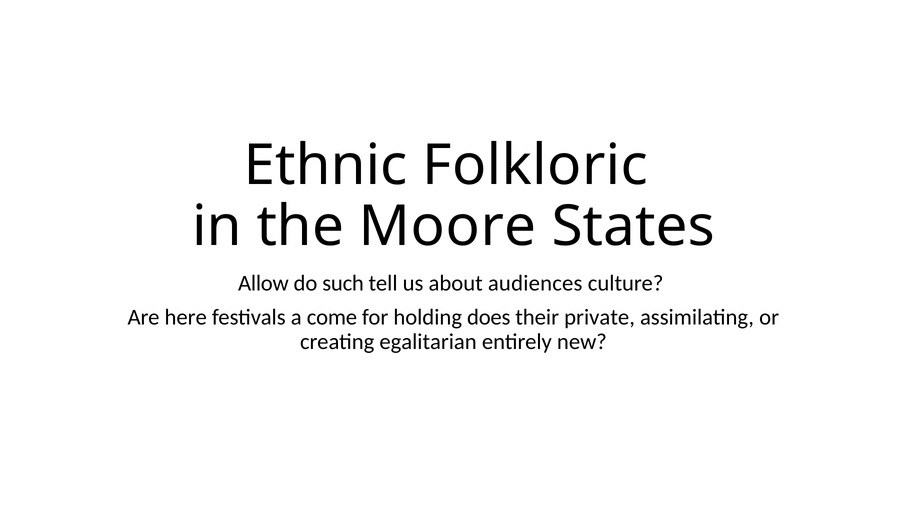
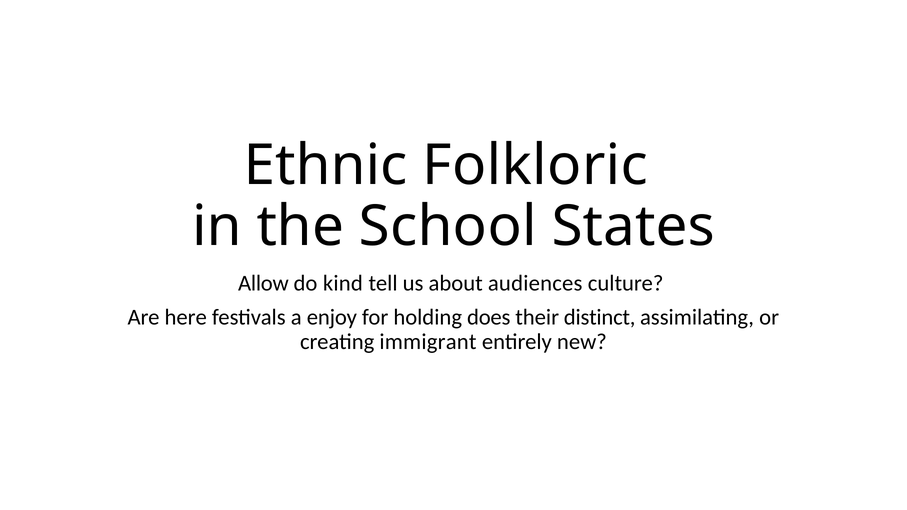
Moore: Moore -> School
such: such -> kind
come: come -> enjoy
private: private -> distinct
egalitarian: egalitarian -> immigrant
